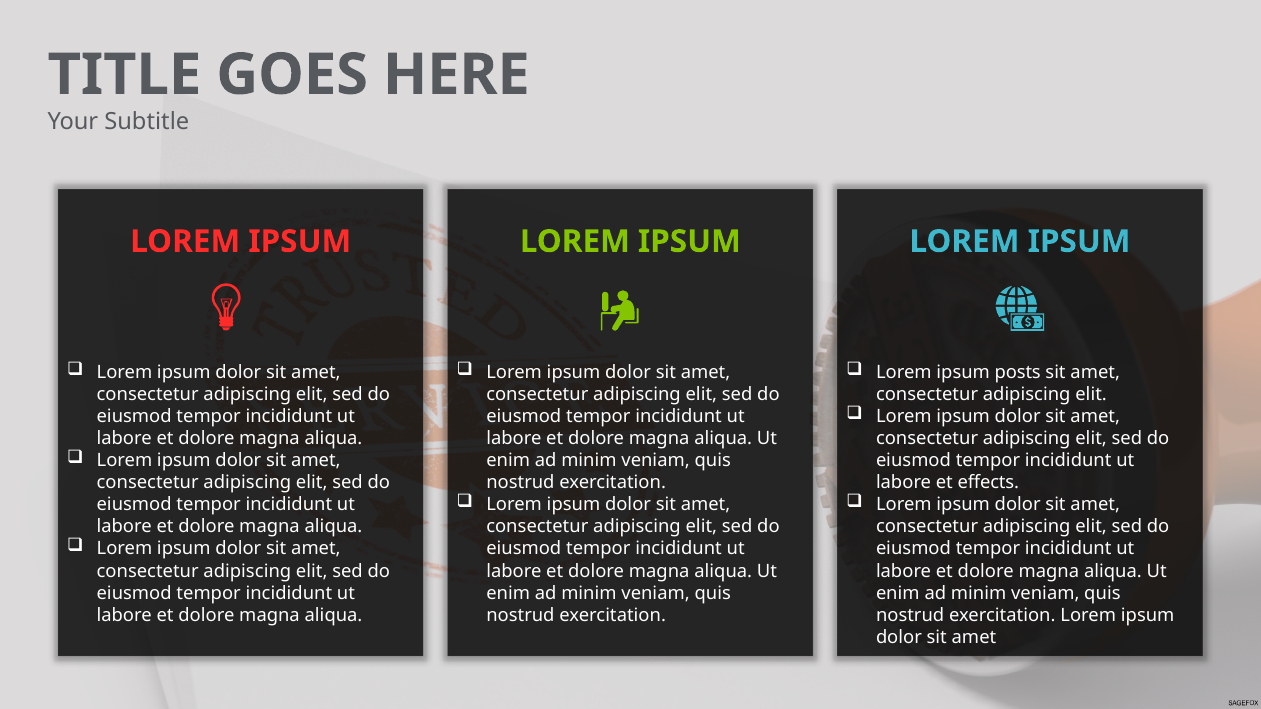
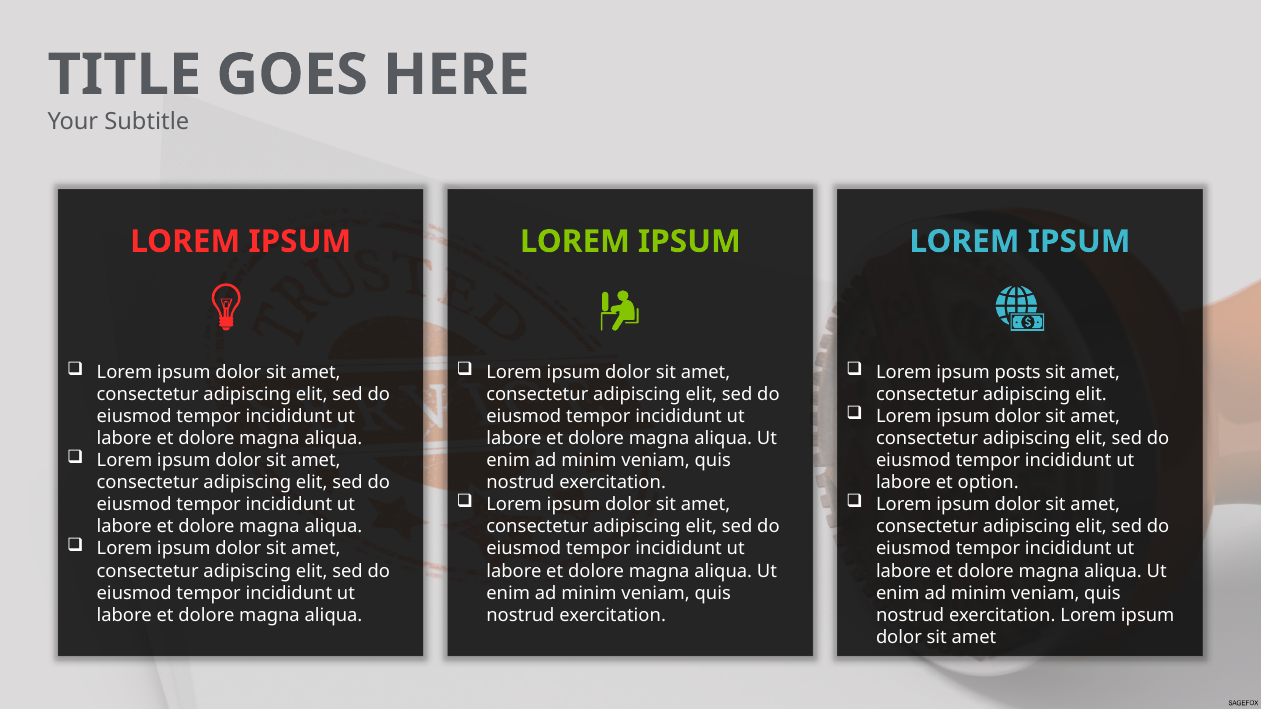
effects: effects -> option
